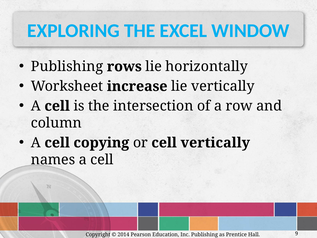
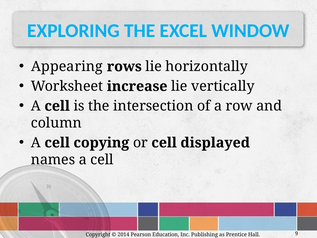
Publishing at (67, 67): Publishing -> Appearing
cell vertically: vertically -> displayed
